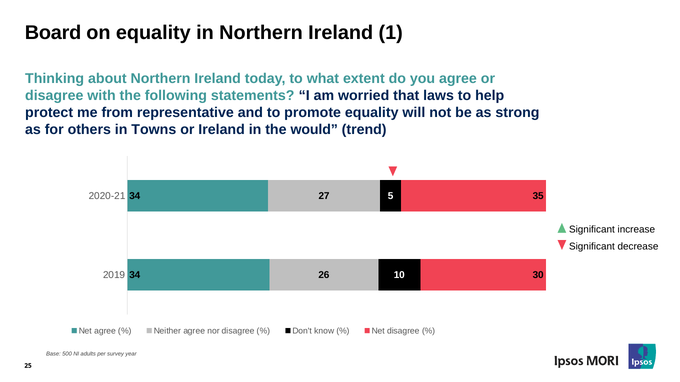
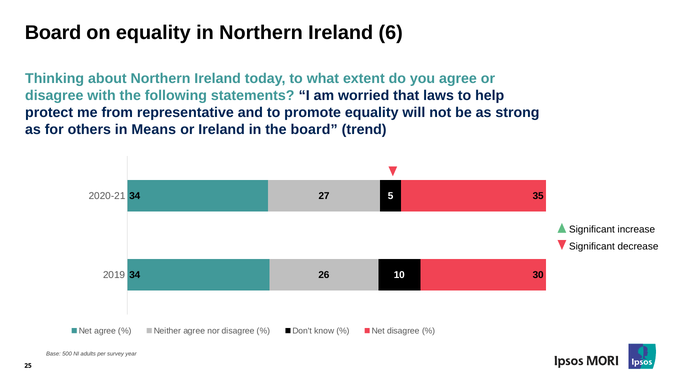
1: 1 -> 6
Towns: Towns -> Means
the would: would -> board
